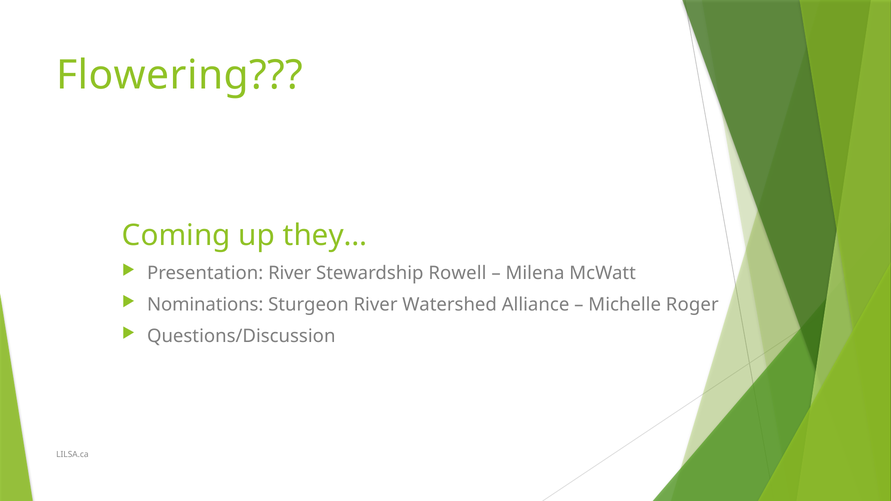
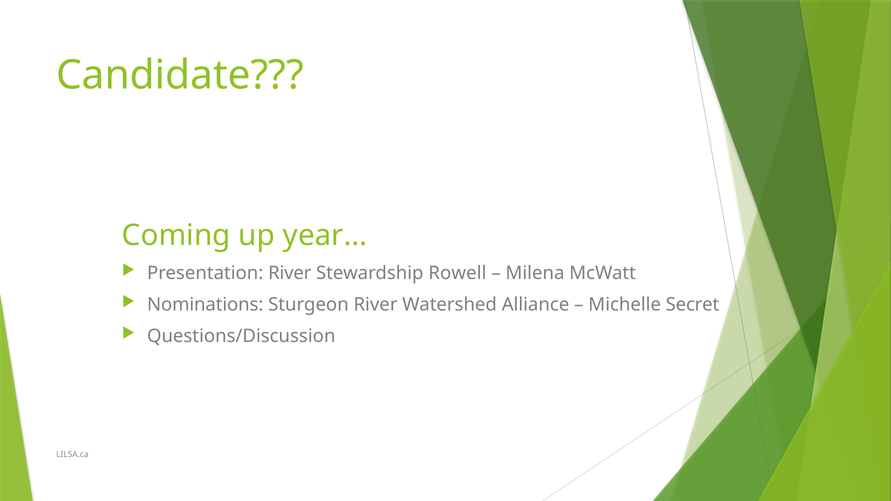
Flowering: Flowering -> Candidate
they…: they… -> year…
Roger: Roger -> Secret
